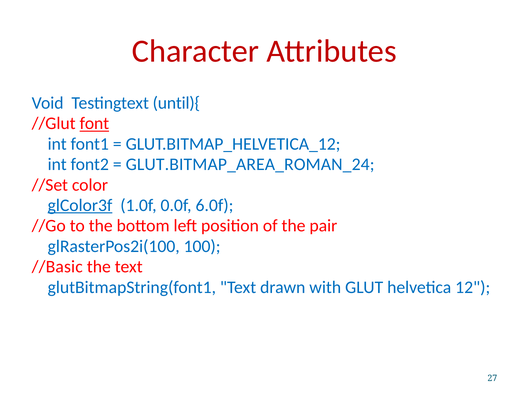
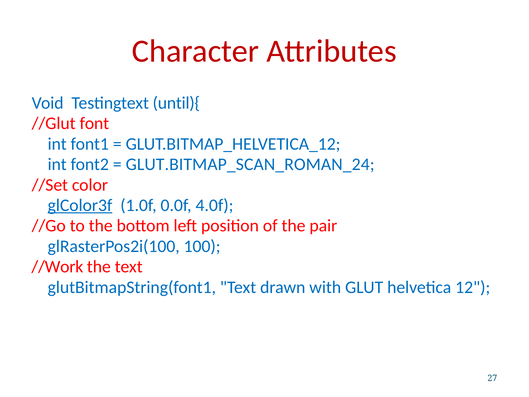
font underline: present -> none
GLUT.BITMAP_AREA_ROMAN_24: GLUT.BITMAP_AREA_ROMAN_24 -> GLUT.BITMAP_SCAN_ROMAN_24
6.0f: 6.0f -> 4.0f
//Basic: //Basic -> //Work
